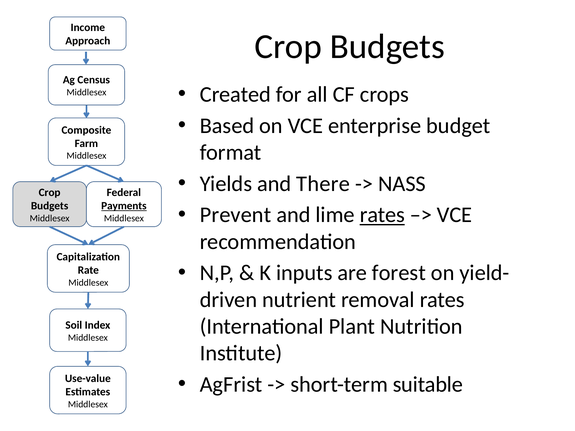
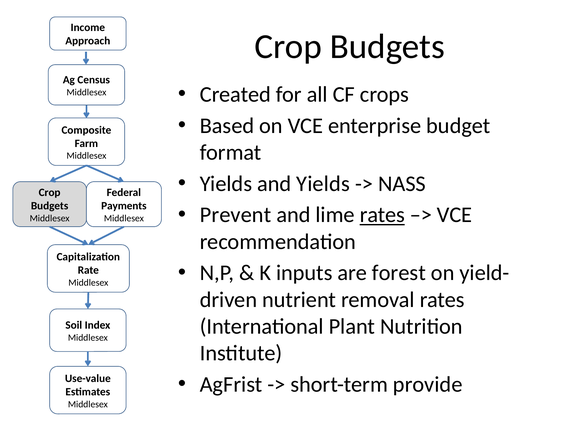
and There: There -> Yields
Payments underline: present -> none
suitable: suitable -> provide
